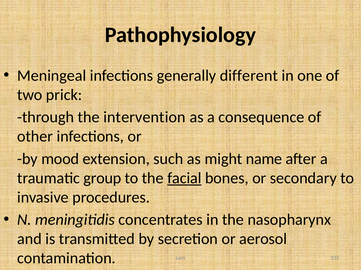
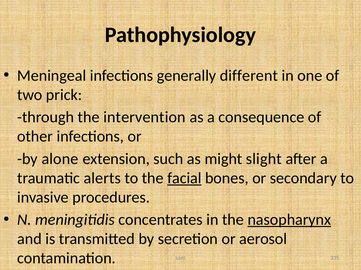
mood: mood -> alone
name: name -> slight
group: group -> alerts
nasopharynx underline: none -> present
